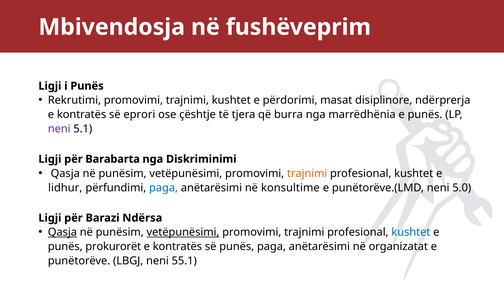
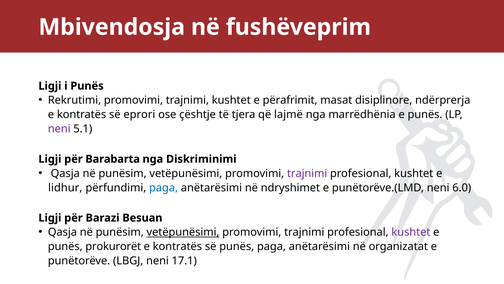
përdorimi: përdorimi -> përafrimit
burra: burra -> lajmë
trajnimi at (307, 173) colour: orange -> purple
konsultime: konsultime -> ndryshimet
5.0: 5.0 -> 6.0
Ndërsa: Ndërsa -> Besuan
Qasja at (62, 232) underline: present -> none
kushtet at (411, 232) colour: blue -> purple
55.1: 55.1 -> 17.1
